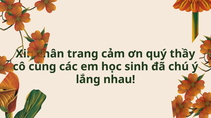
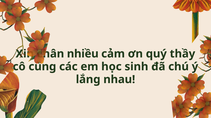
trang: trang -> nhiều
